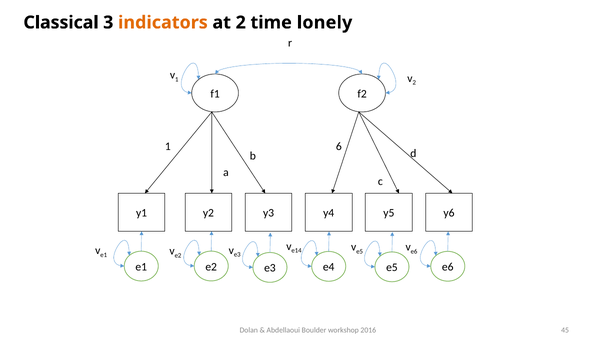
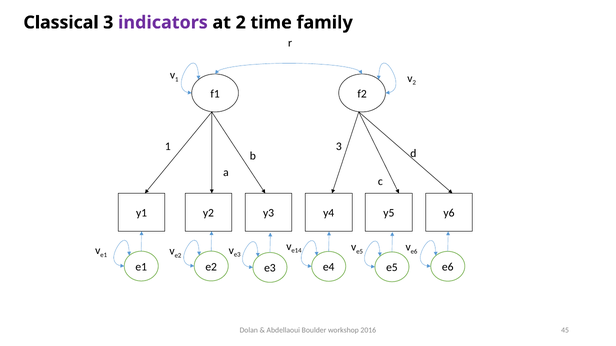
indicators colour: orange -> purple
lonely: lonely -> family
1 6: 6 -> 3
